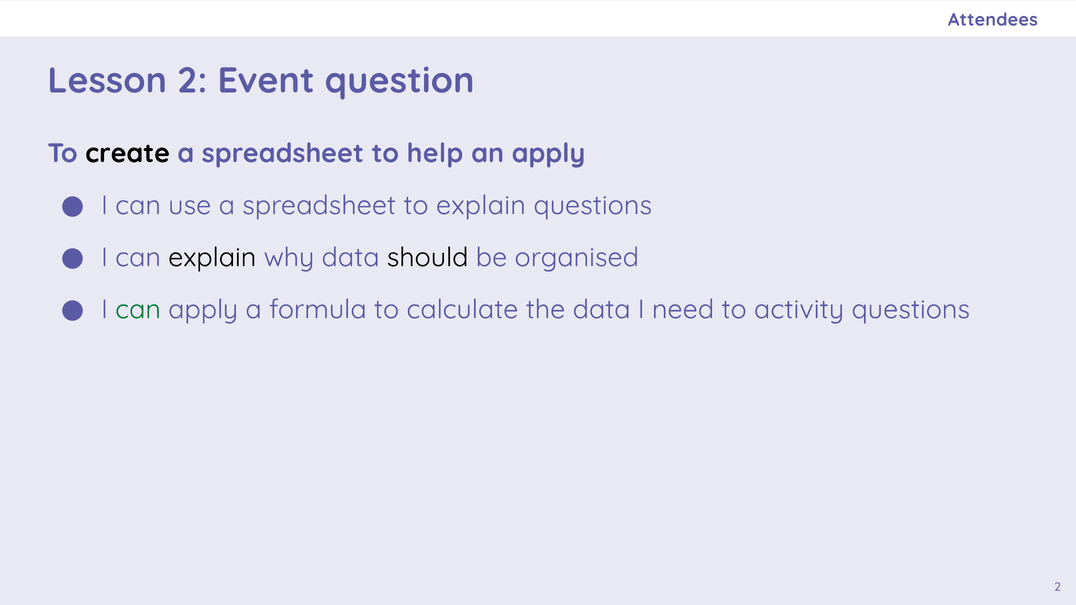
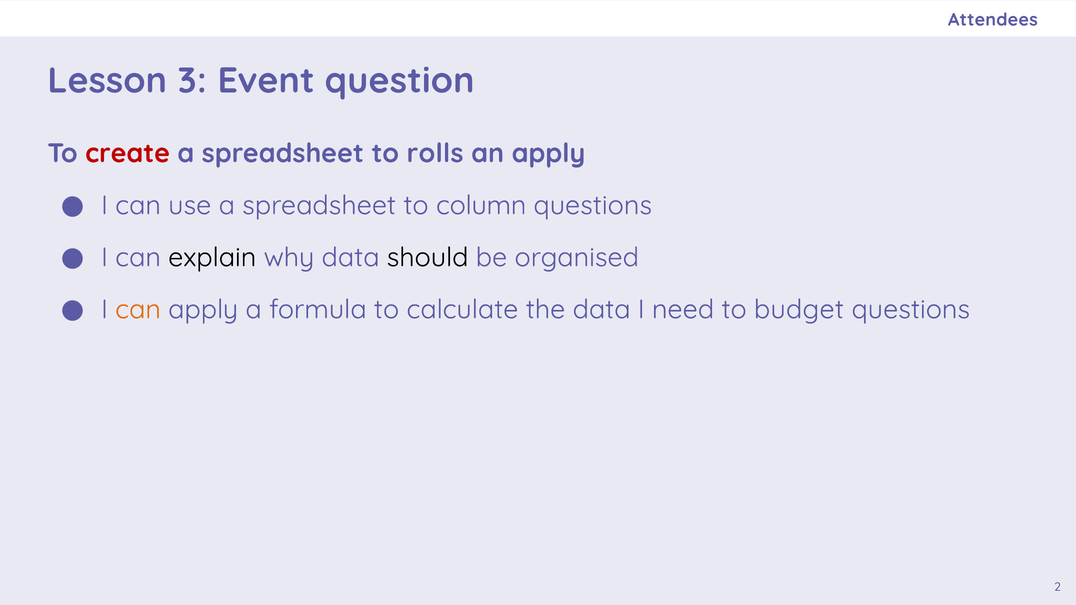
Lesson 2: 2 -> 3
create colour: black -> red
help: help -> rolls
to explain: explain -> column
can at (138, 310) colour: green -> orange
activity: activity -> budget
